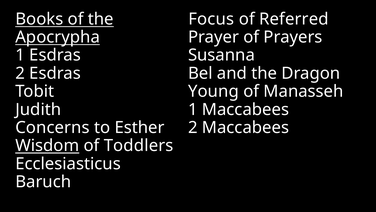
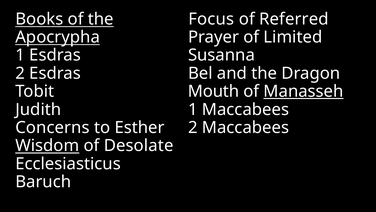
Prayers: Prayers -> Limited
Young: Young -> Mouth
Manasseh underline: none -> present
Toddlers: Toddlers -> Desolate
